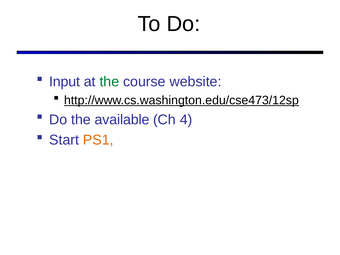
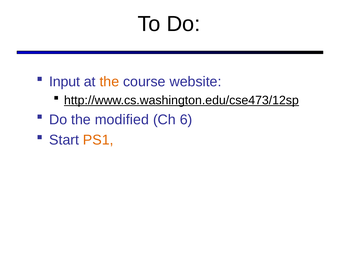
the at (109, 82) colour: green -> orange
available: available -> modified
4: 4 -> 6
